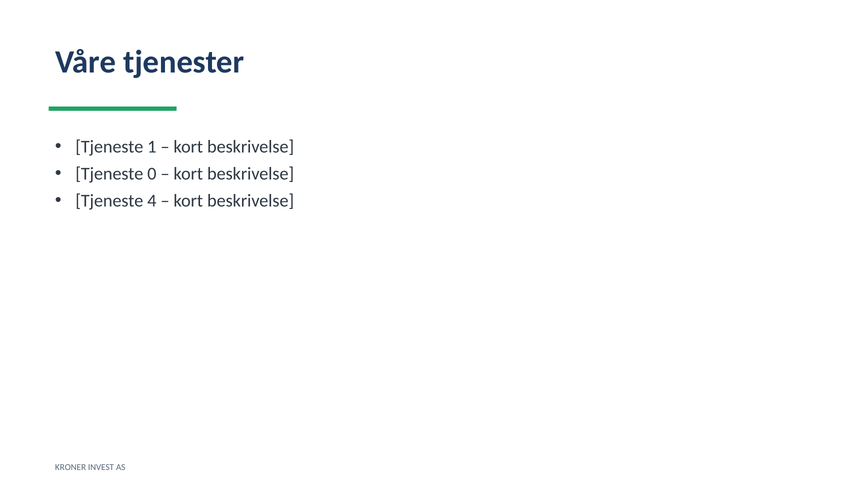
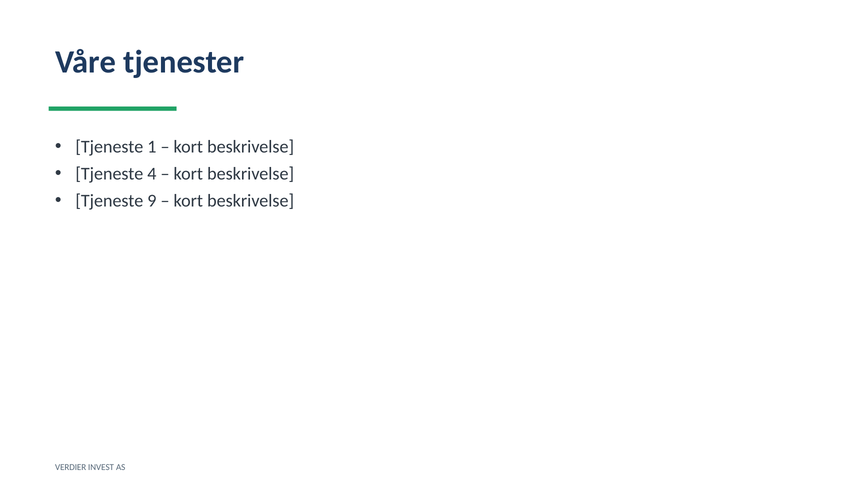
0: 0 -> 4
4: 4 -> 9
KRONER: KRONER -> VERDIER
